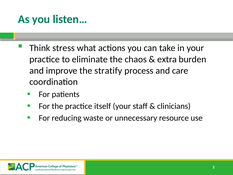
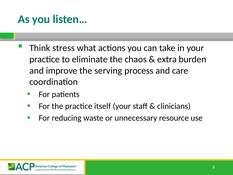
stratify: stratify -> serving
